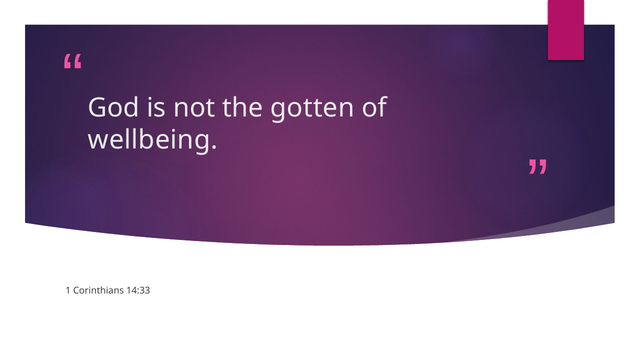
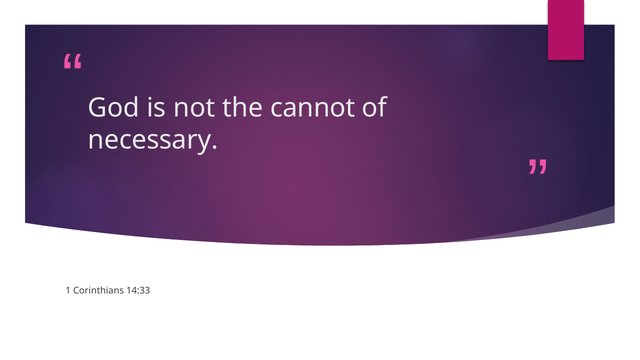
gotten: gotten -> cannot
wellbeing: wellbeing -> necessary
